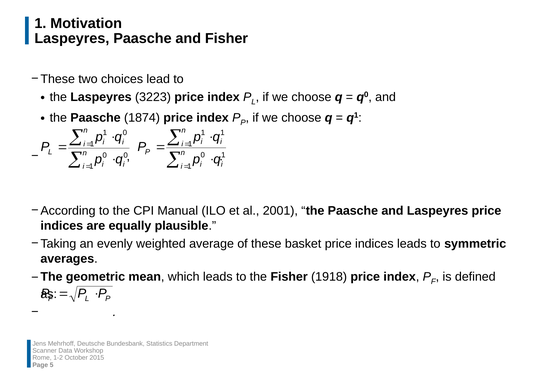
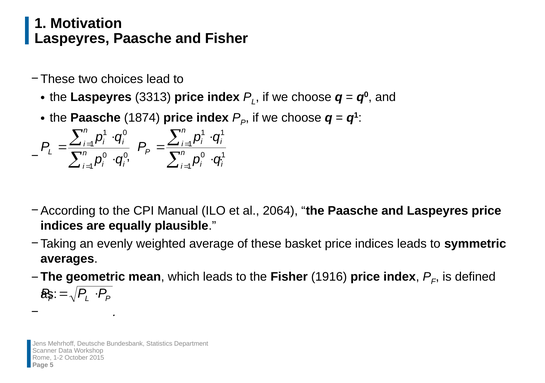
3223: 3223 -> 3313
2001: 2001 -> 2064
1918: 1918 -> 1916
